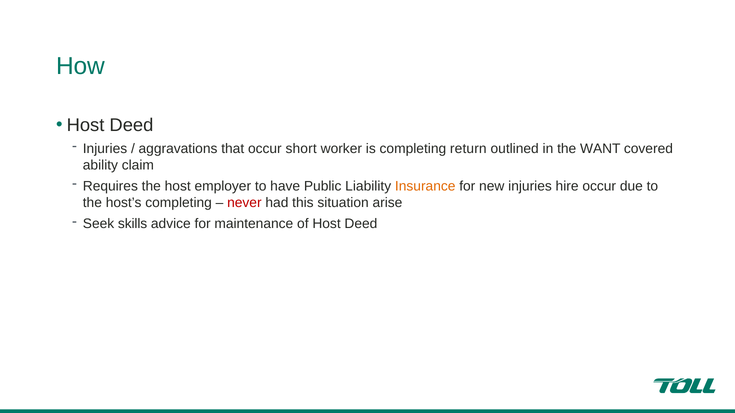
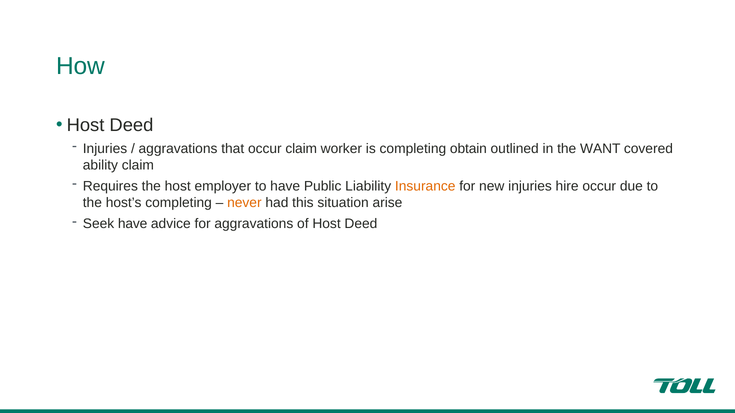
occur short: short -> claim
return: return -> obtain
never colour: red -> orange
Seek skills: skills -> have
for maintenance: maintenance -> aggravations
